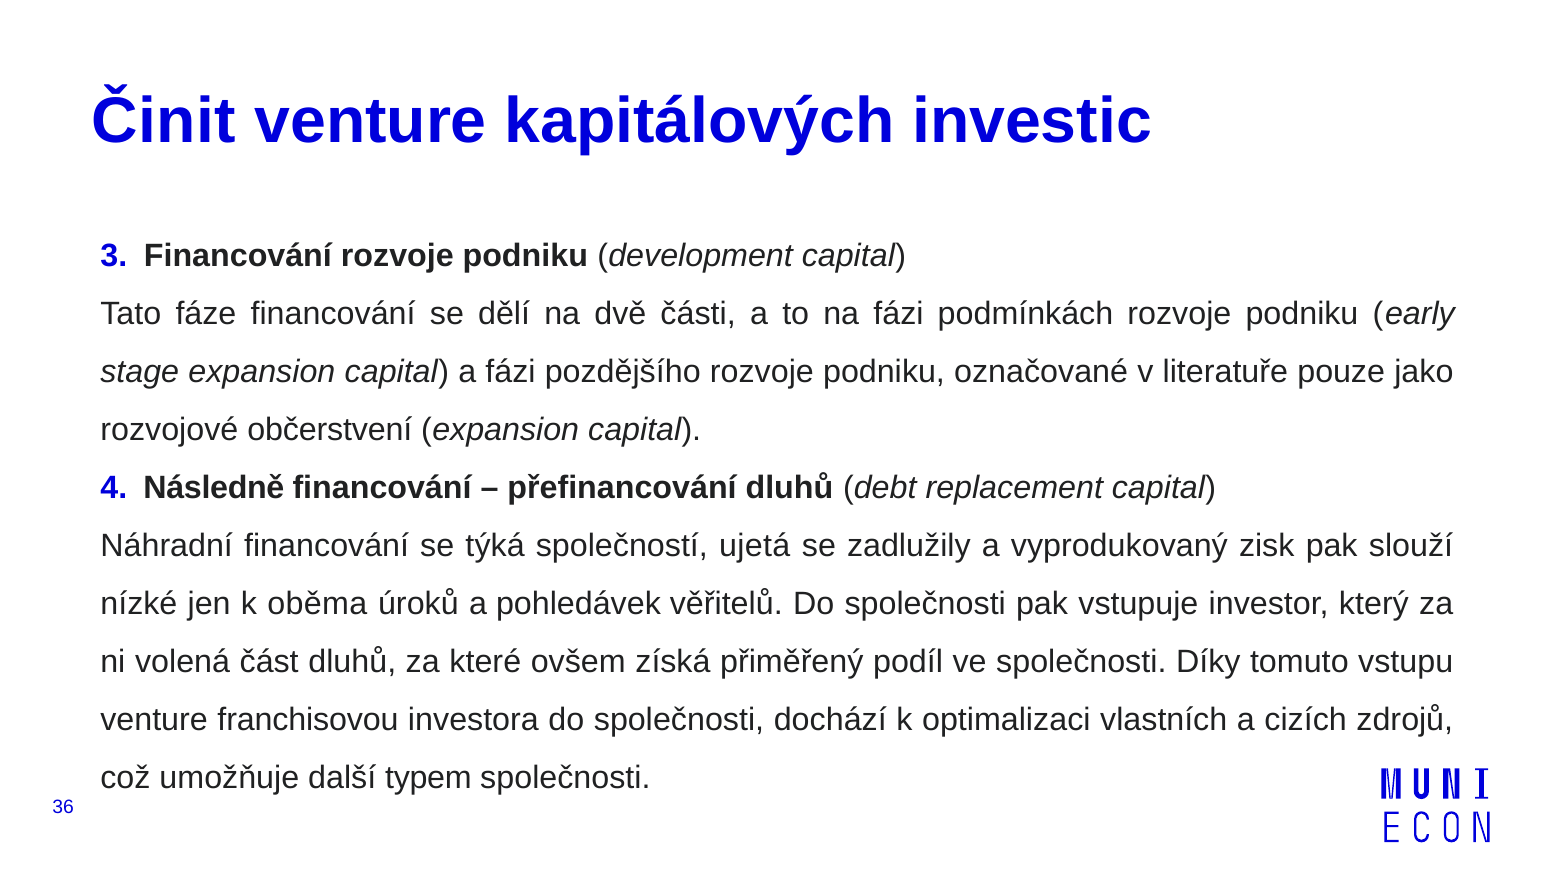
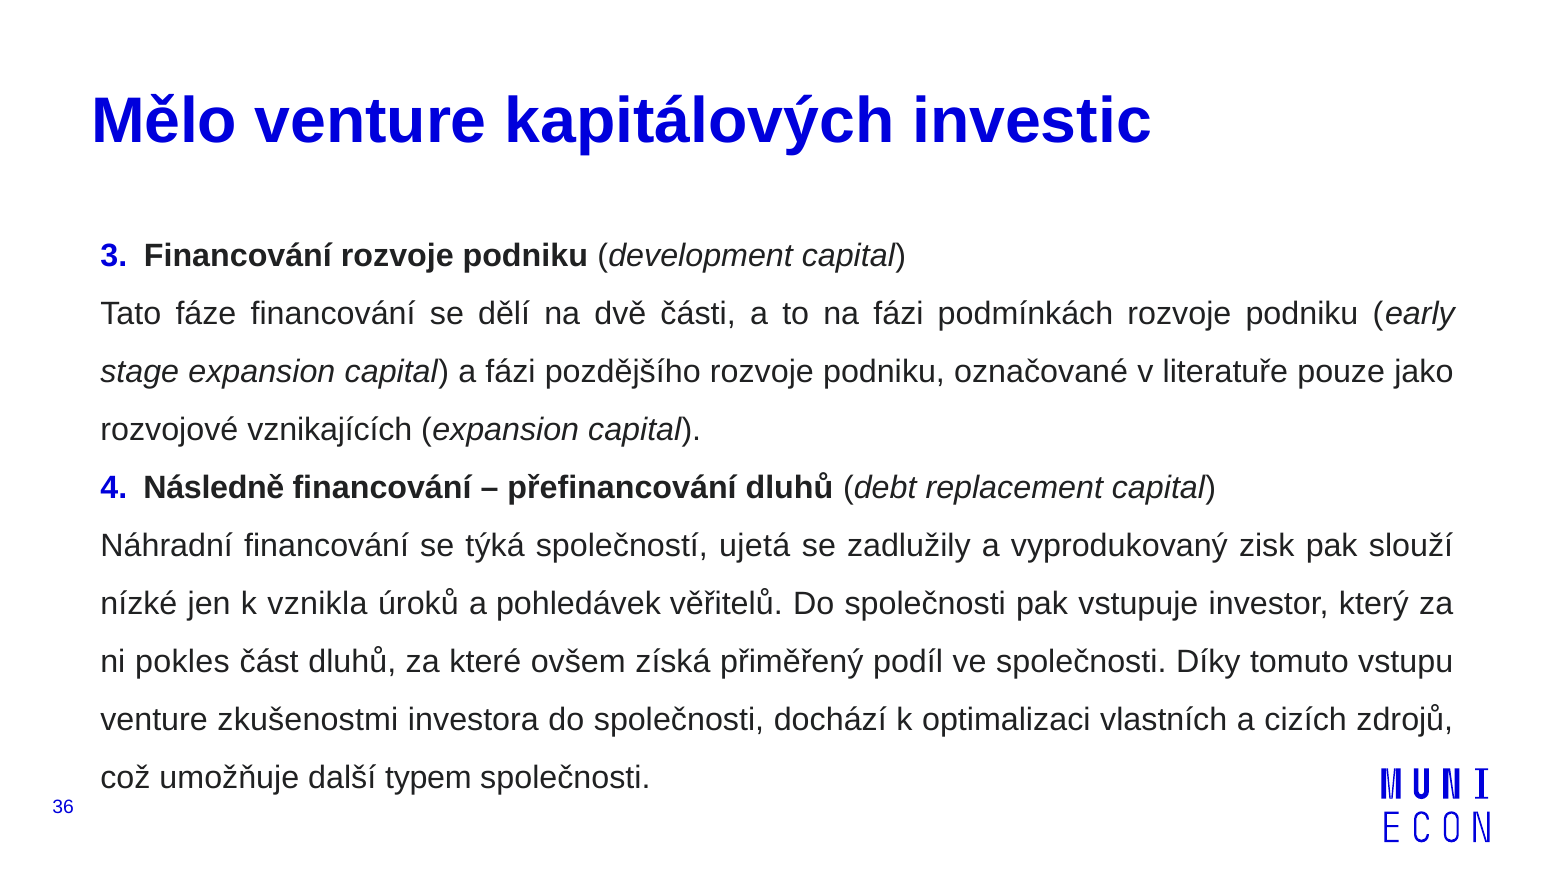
Činit: Činit -> Mělo
občerstvení: občerstvení -> vznikajících
oběma: oběma -> vznikla
volená: volená -> pokles
franchisovou: franchisovou -> zkušenostmi
